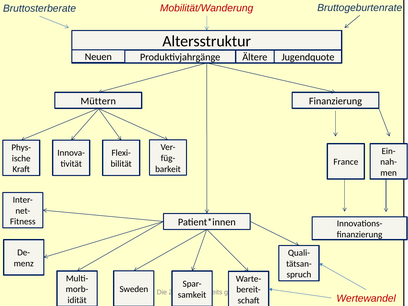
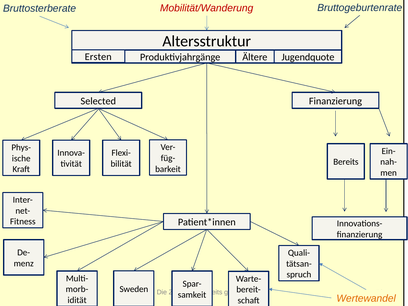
Neuen: Neuen -> Ersten
Müttern: Müttern -> Selected
France at (346, 162): France -> Bereits
Wertewandel colour: red -> orange
